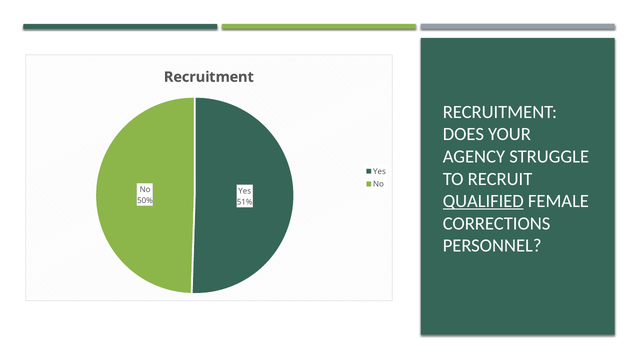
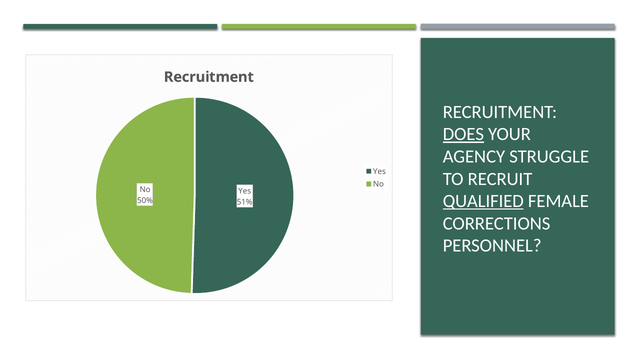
DOES underline: none -> present
